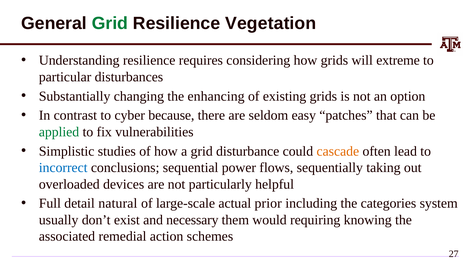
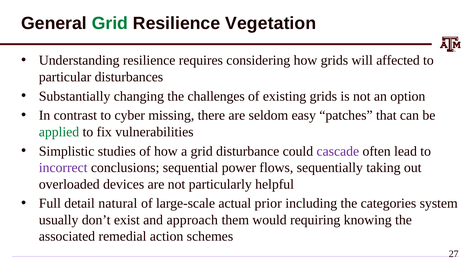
extreme: extreme -> affected
enhancing: enhancing -> challenges
because: because -> missing
cascade colour: orange -> purple
incorrect colour: blue -> purple
necessary: necessary -> approach
